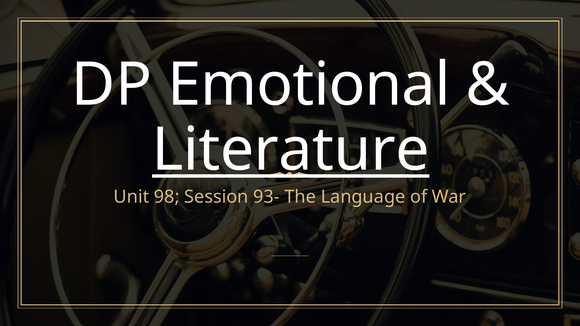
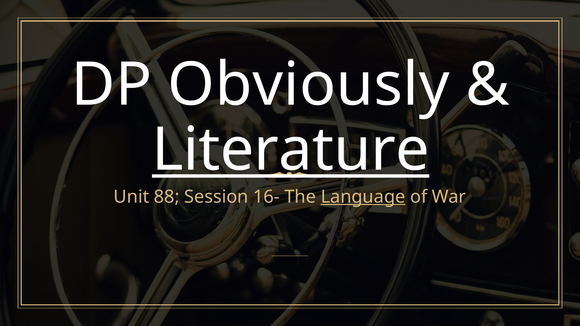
Emotional: Emotional -> Obviously
98: 98 -> 88
93-: 93- -> 16-
Language underline: none -> present
